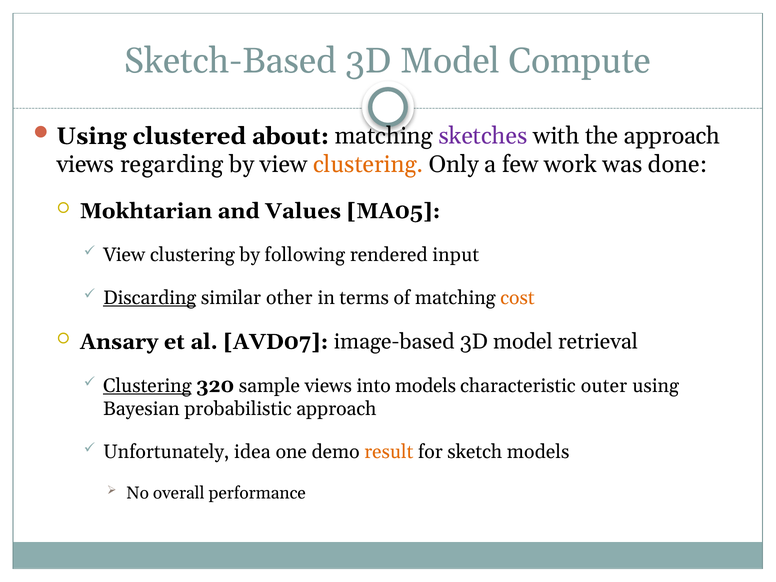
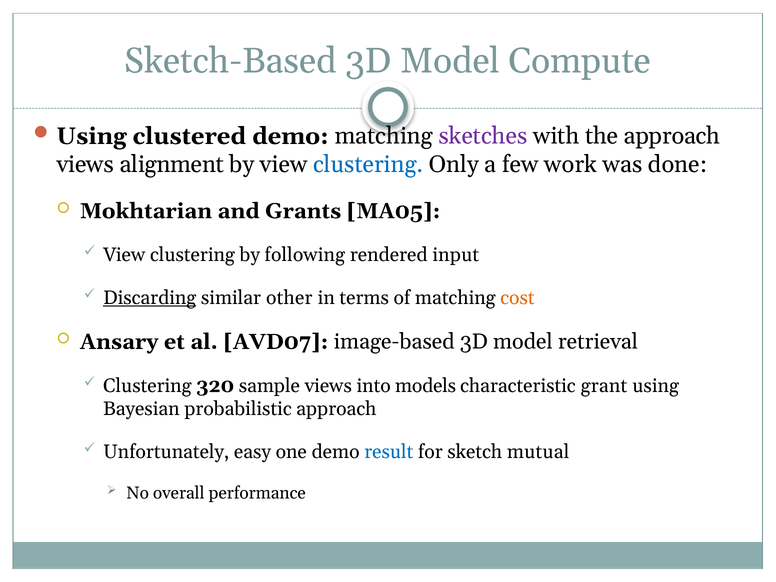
clustered about: about -> demo
regarding: regarding -> alignment
clustering at (368, 165) colour: orange -> blue
Values: Values -> Grants
Clustering at (147, 386) underline: present -> none
outer: outer -> grant
idea: idea -> easy
result colour: orange -> blue
sketch models: models -> mutual
